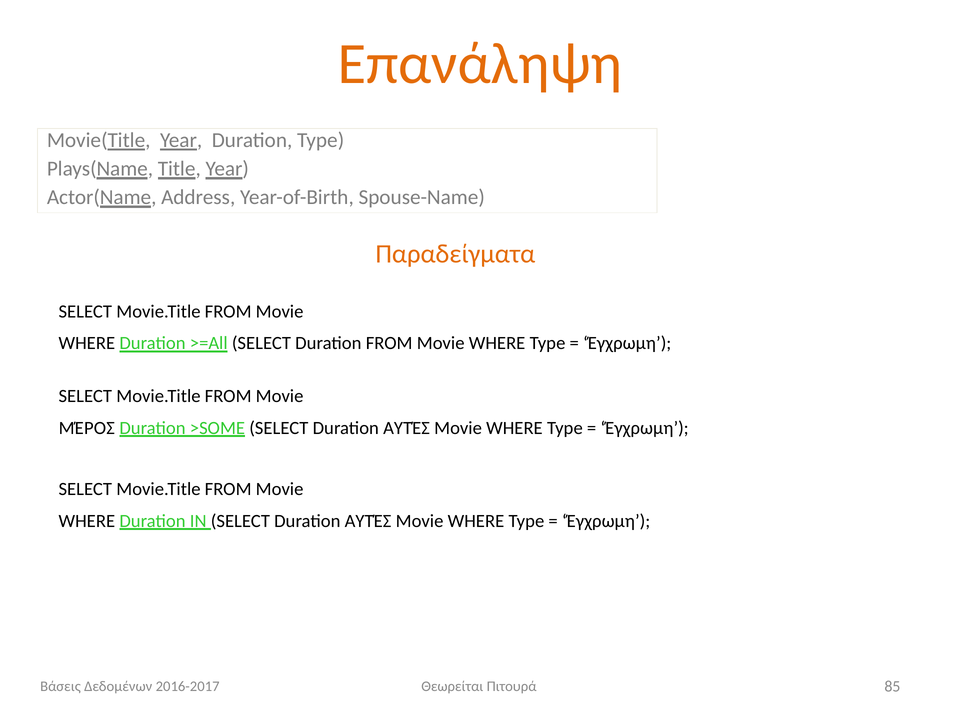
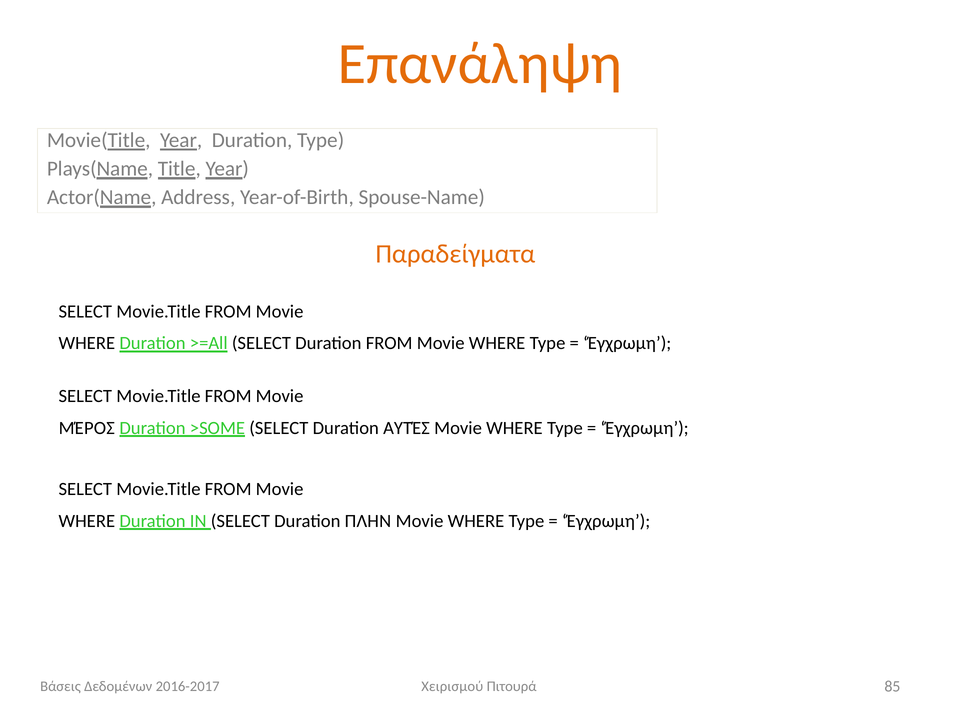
IN SELECT Duration ΑΥΤΈΣ: ΑΥΤΈΣ -> ΠΛΗΝ
Θεωρείται: Θεωρείται -> Χειρισμού
